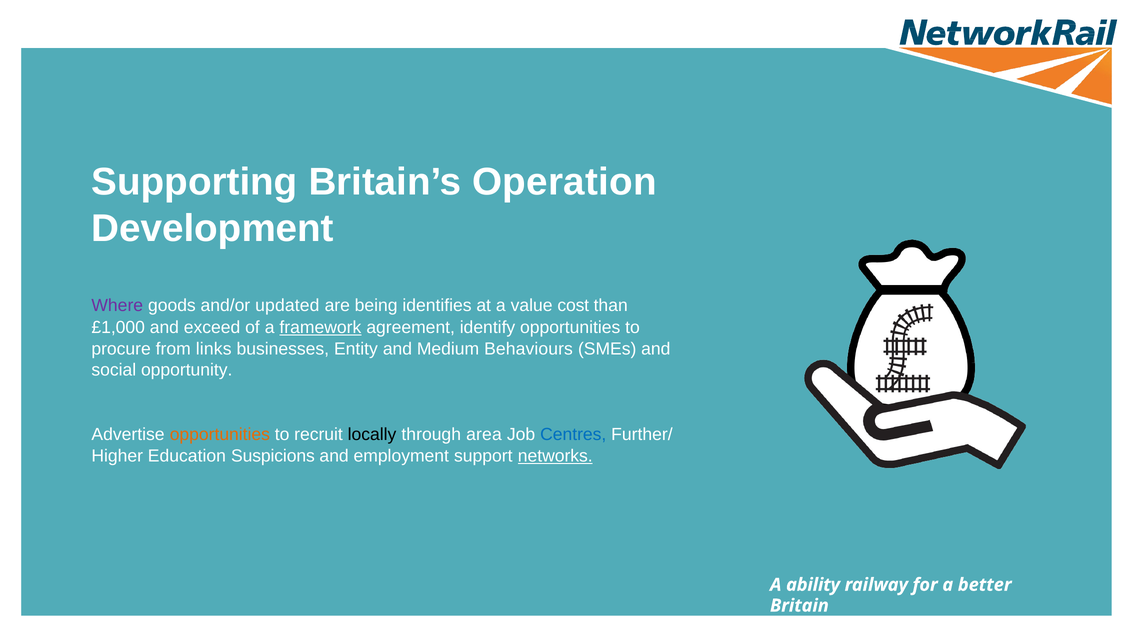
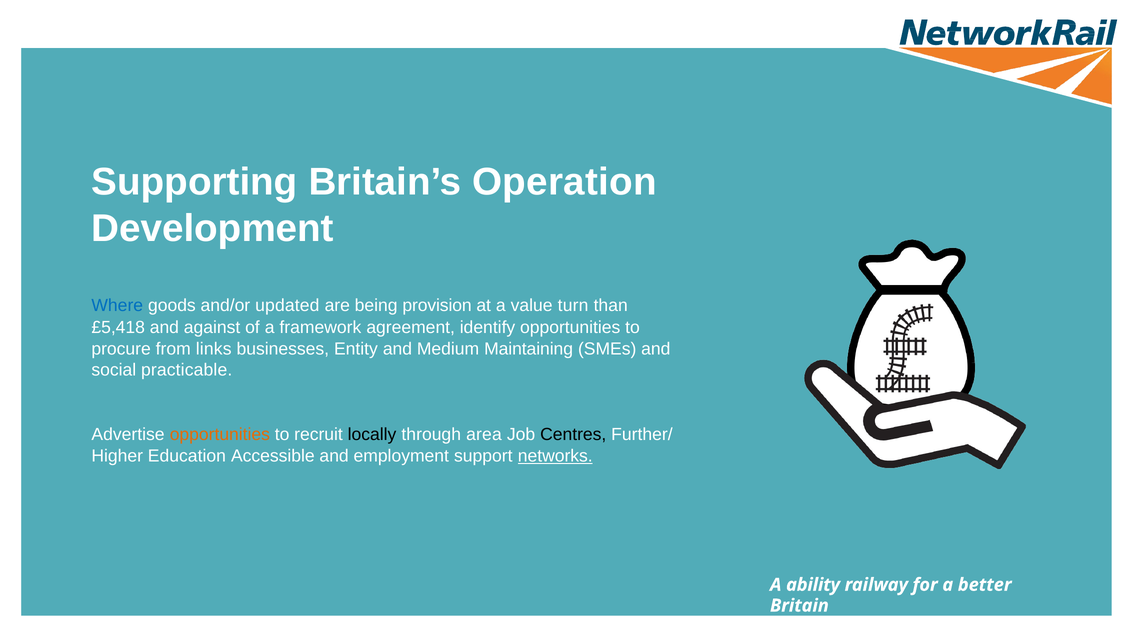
Where colour: purple -> blue
identifies: identifies -> provision
cost: cost -> turn
£1,000: £1,000 -> £5,418
exceed: exceed -> against
framework underline: present -> none
Behaviours: Behaviours -> Maintaining
opportunity: opportunity -> practicable
Centres colour: blue -> black
Suspicions: Suspicions -> Accessible
